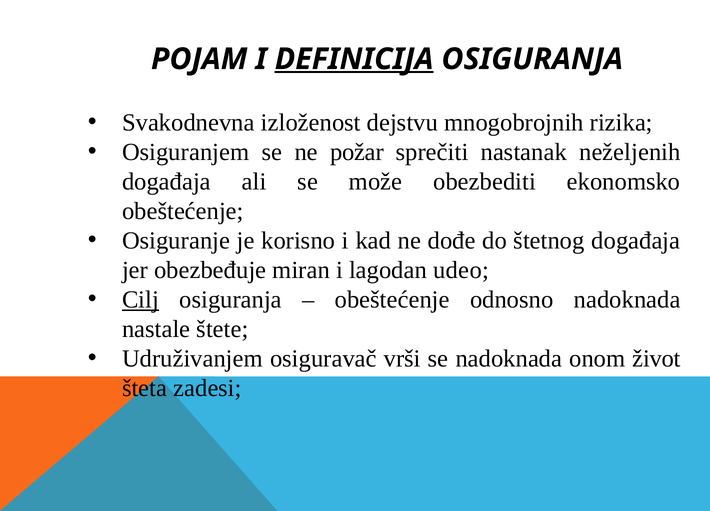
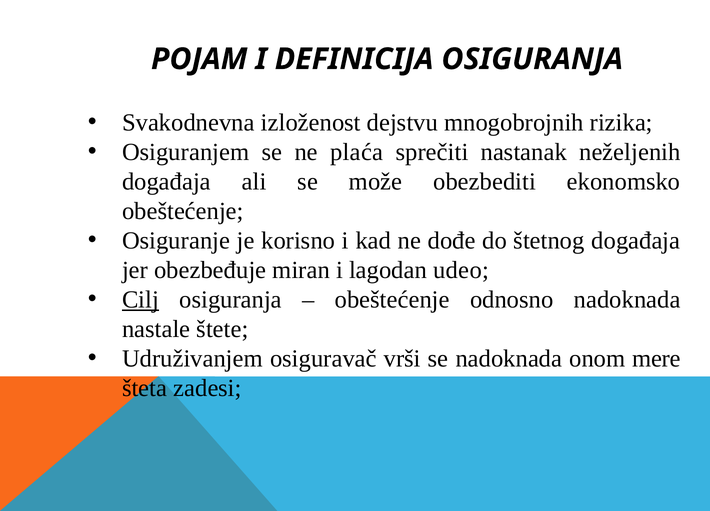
DEFINICIJA underline: present -> none
požar: požar -> plaća
život: život -> mere
